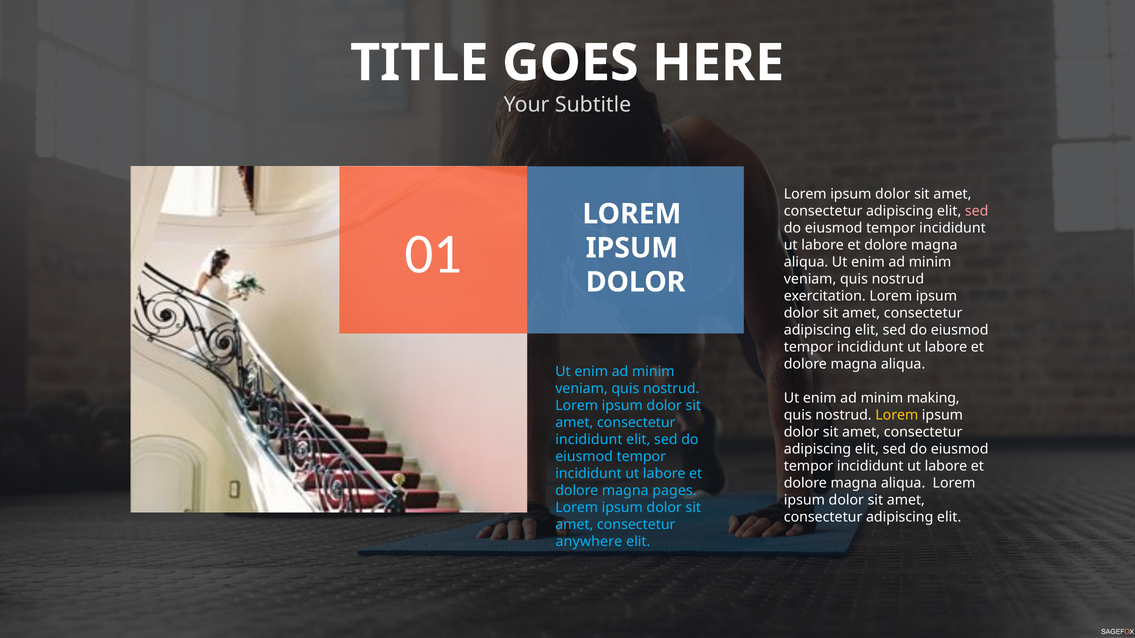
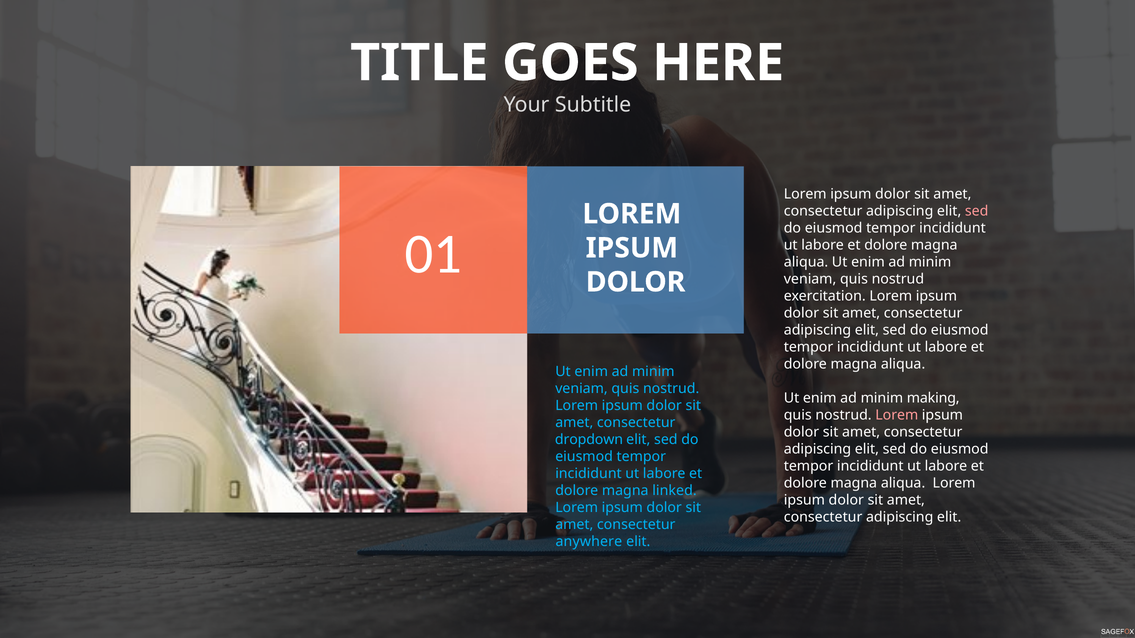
Lorem at (897, 415) colour: yellow -> pink
incididunt at (589, 440): incididunt -> dropdown
pages: pages -> linked
